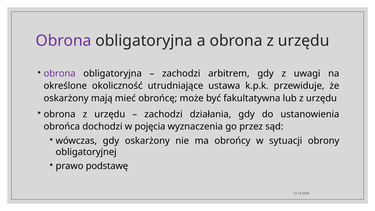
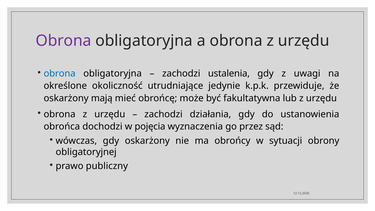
obrona at (60, 73) colour: purple -> blue
arbitrem: arbitrem -> ustalenia
ustawa: ustawa -> jedynie
podstawę: podstawę -> publiczny
